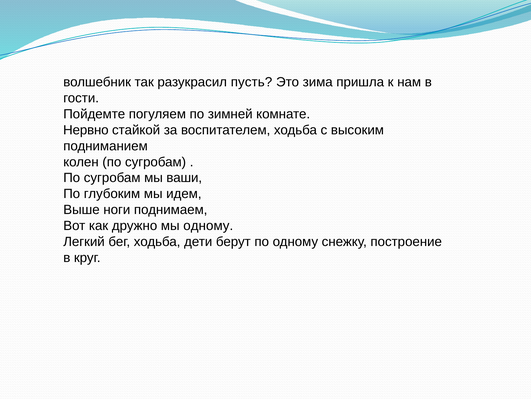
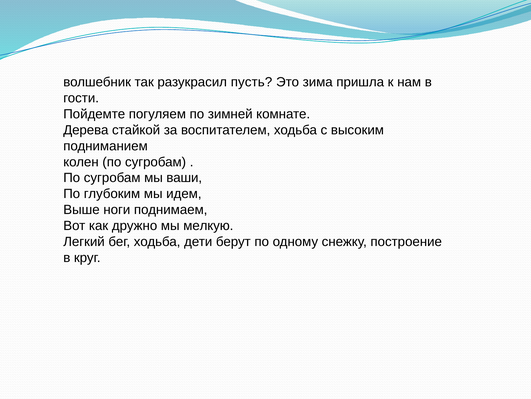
Нервно: Нервно -> Дерева
мы одному: одному -> мелкую
